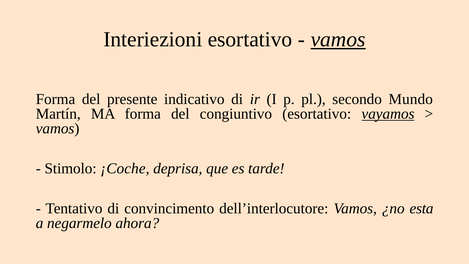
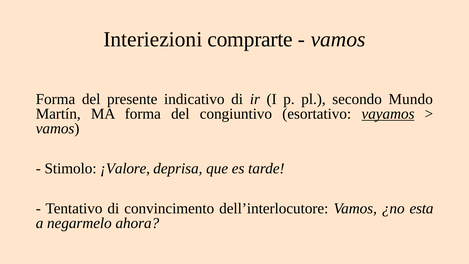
Interiezioni esortativo: esortativo -> comprarte
vamos at (338, 39) underline: present -> none
¡Coche: ¡Coche -> ¡Valore
